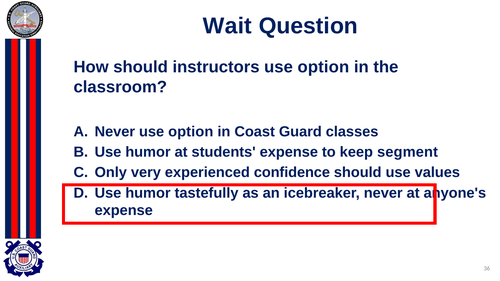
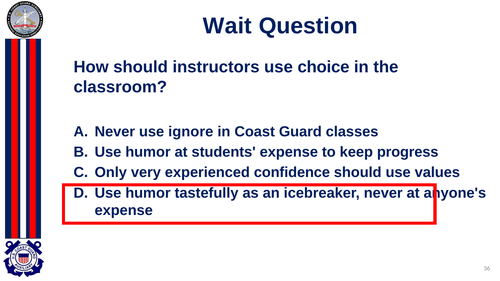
instructors use option: option -> choice
Never use option: option -> ignore
segment: segment -> progress
